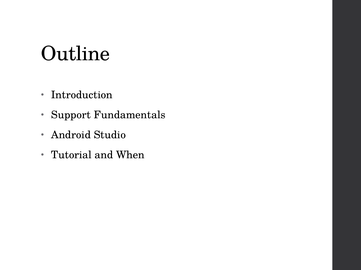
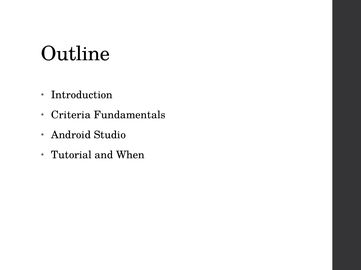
Support: Support -> Criteria
